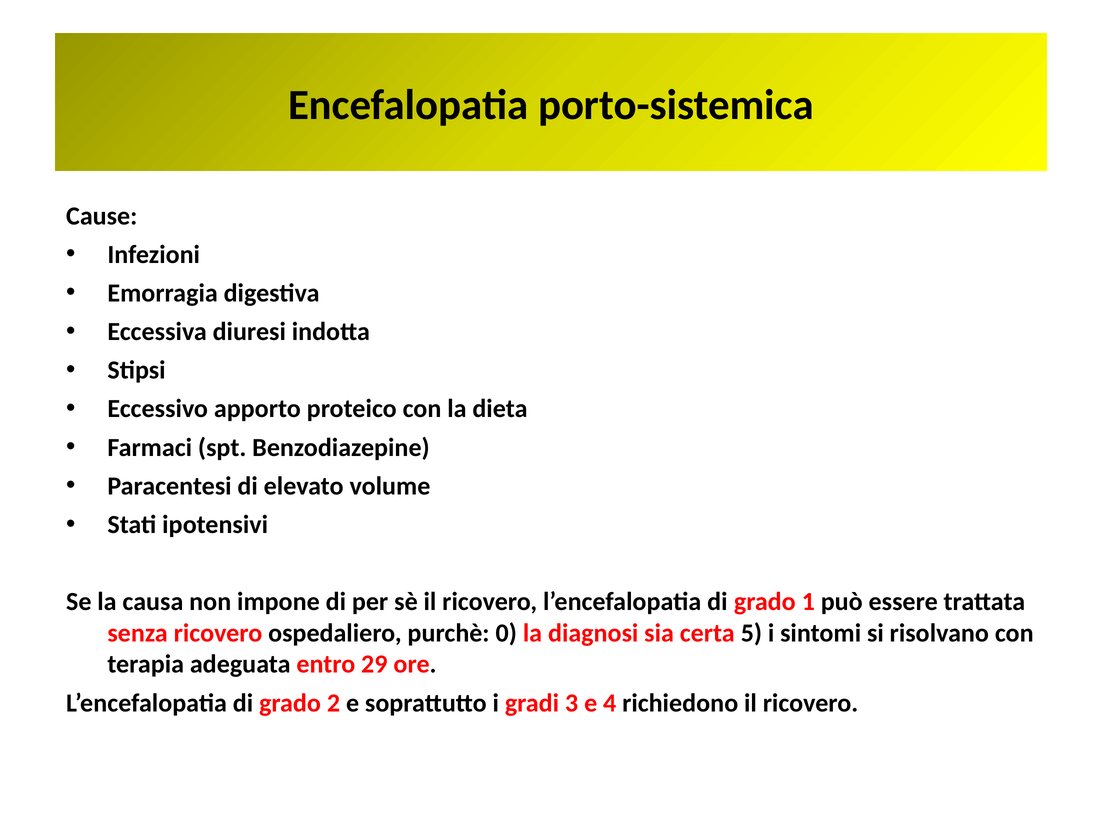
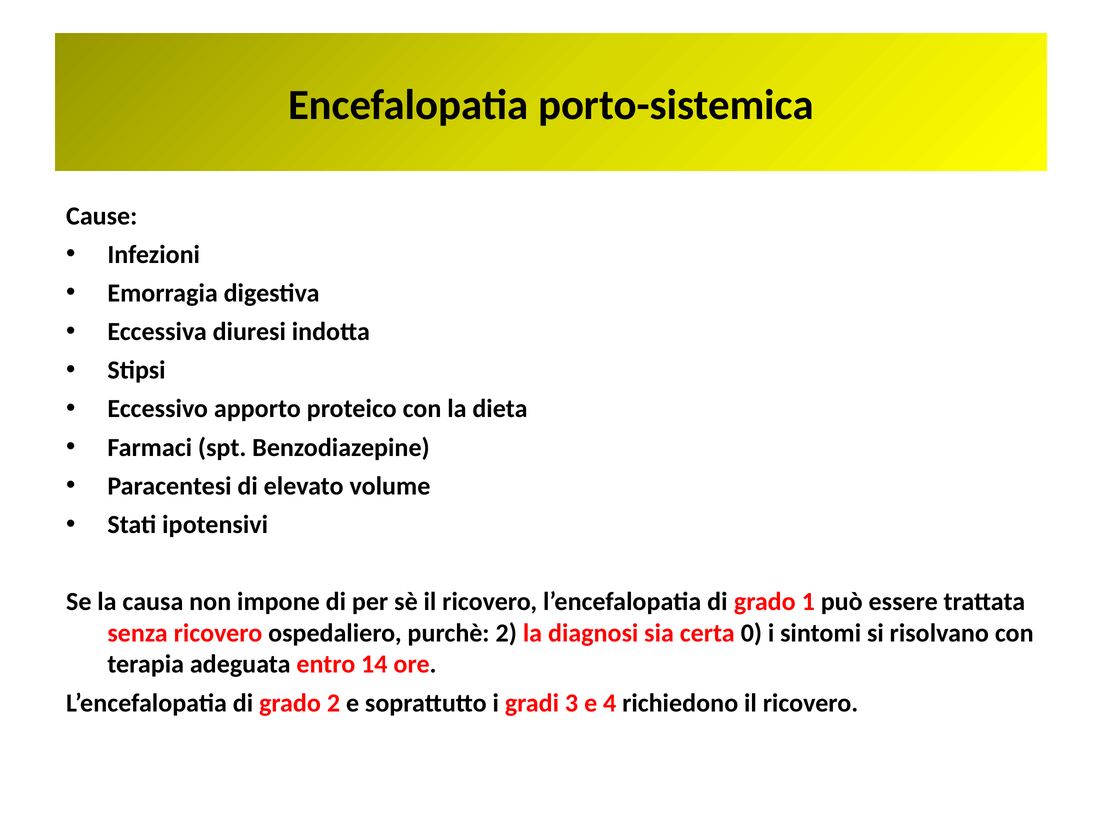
purchè 0: 0 -> 2
5: 5 -> 0
29: 29 -> 14
